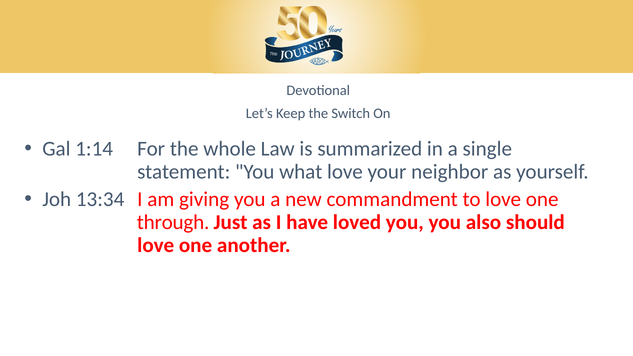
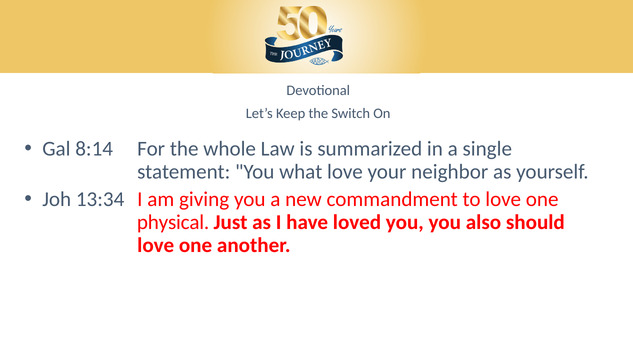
1:14: 1:14 -> 8:14
through: through -> physical
